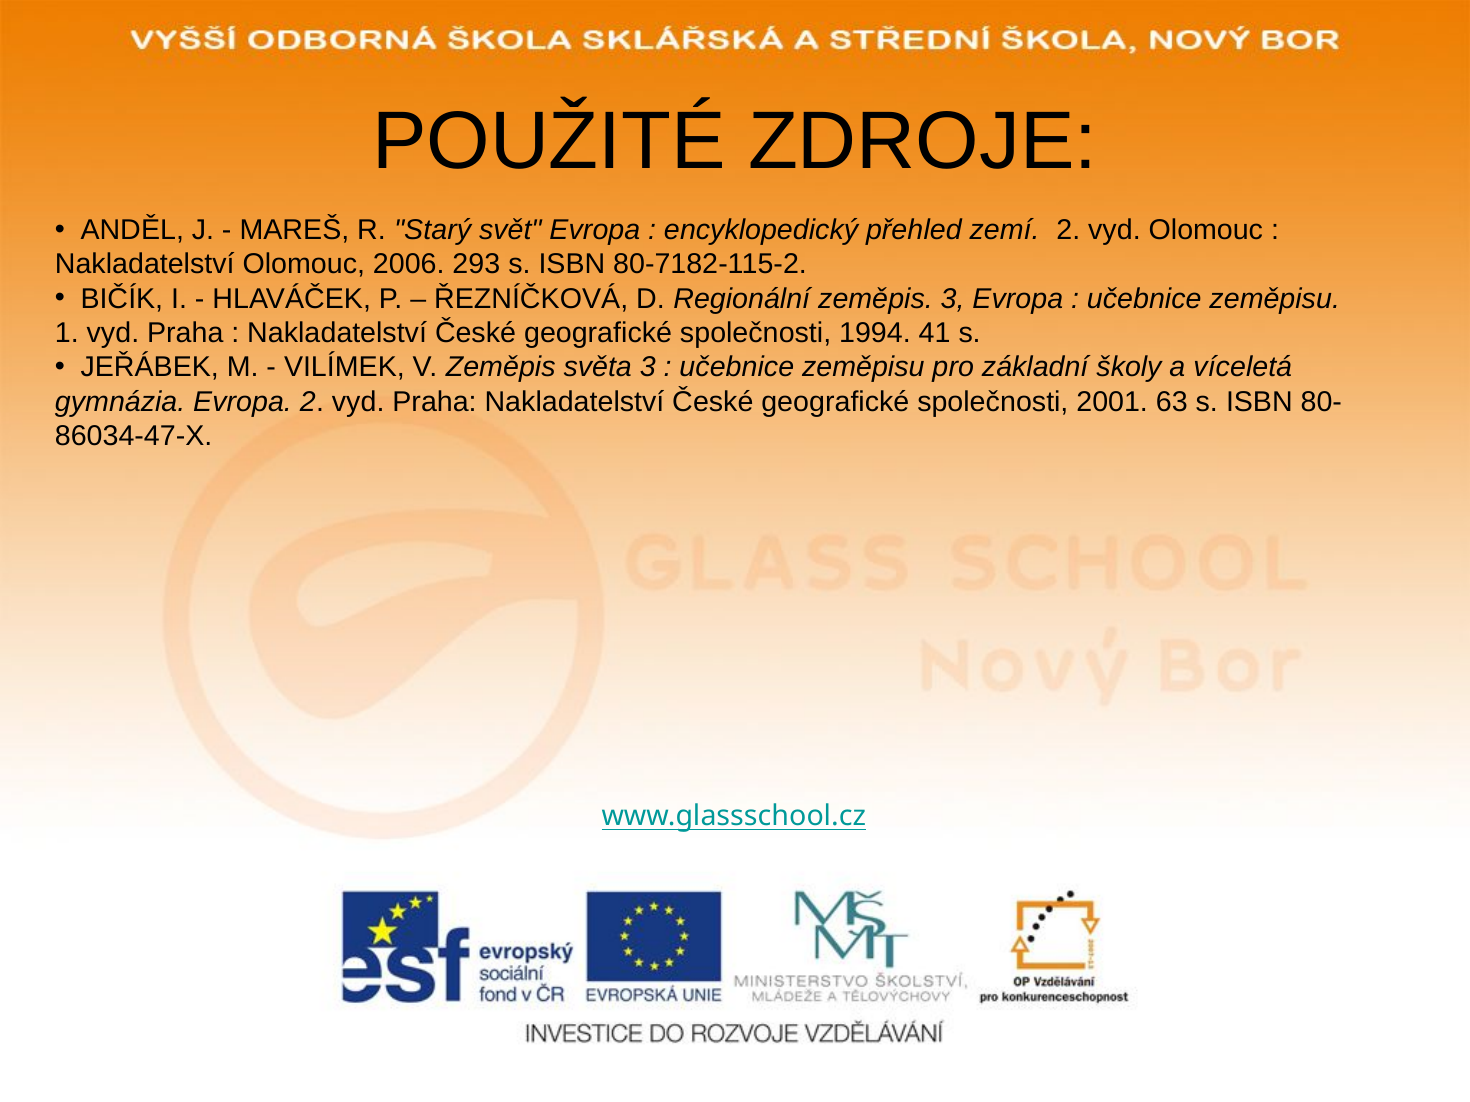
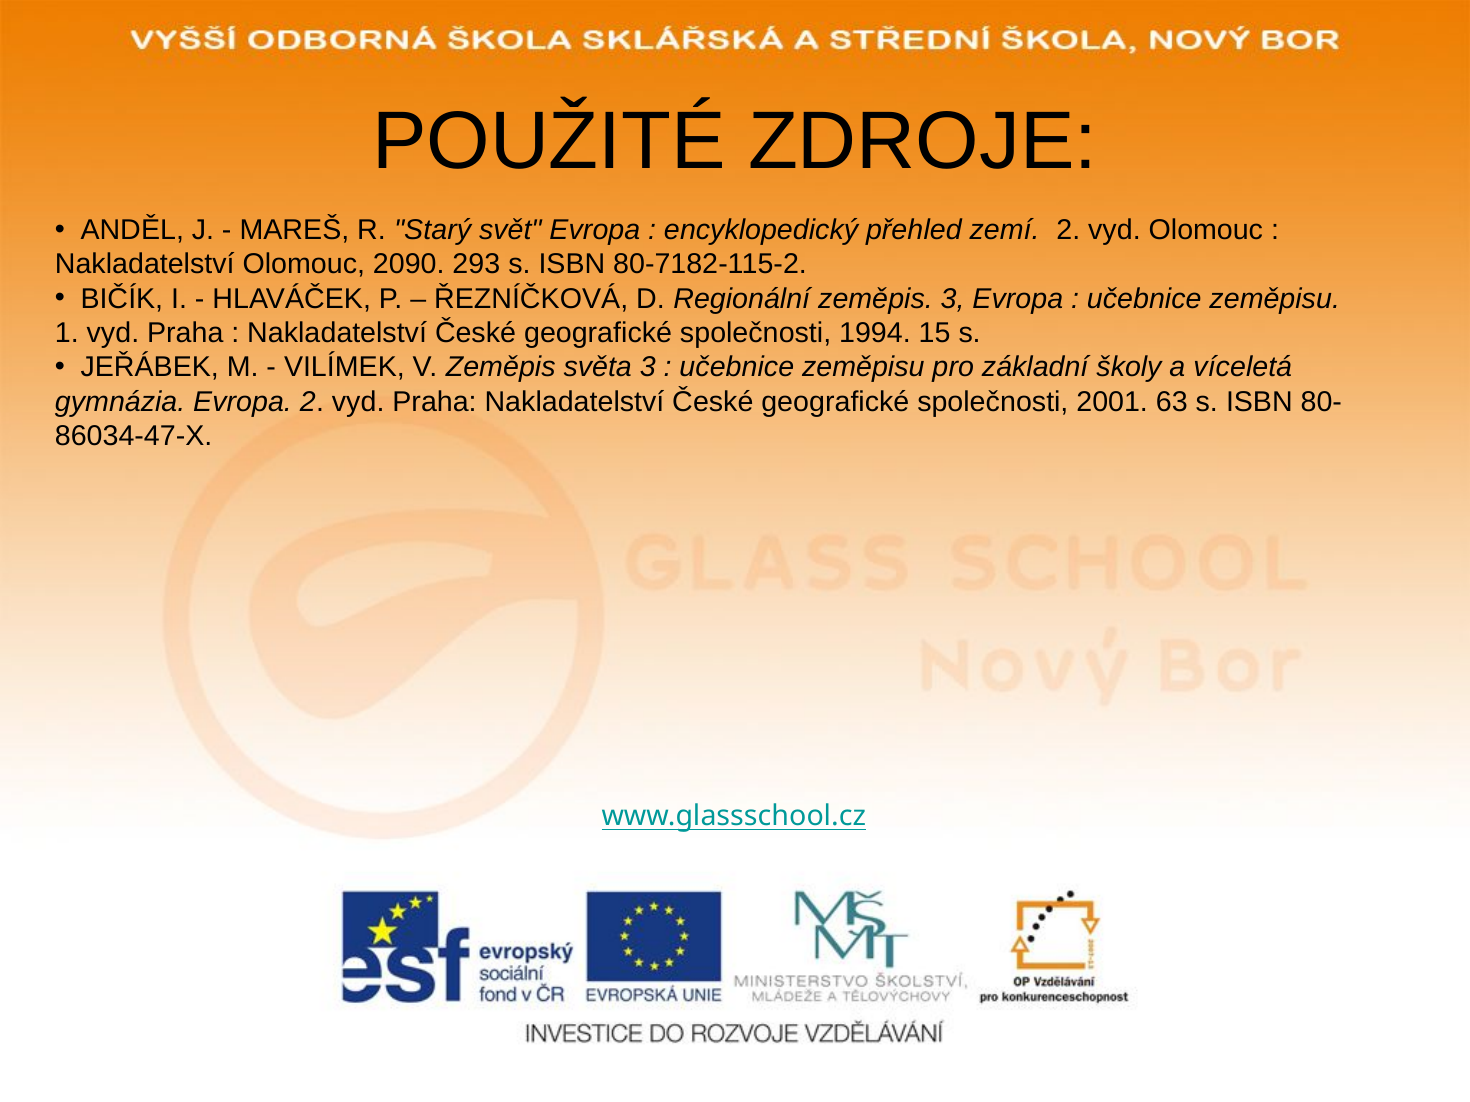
2006: 2006 -> 2090
41: 41 -> 15
